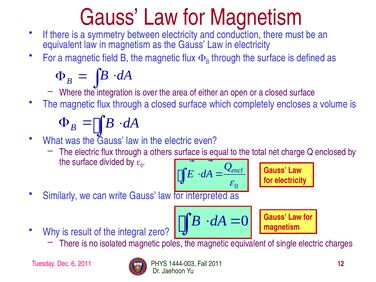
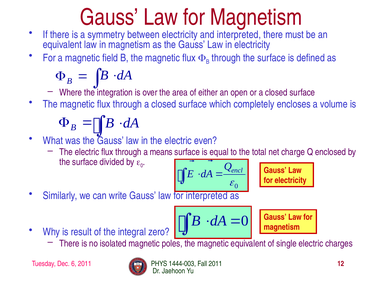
and conduction: conduction -> interpreted
others: others -> means
